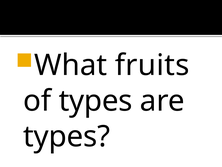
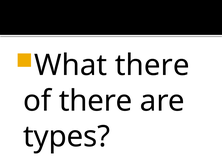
What fruits: fruits -> there
of types: types -> there
